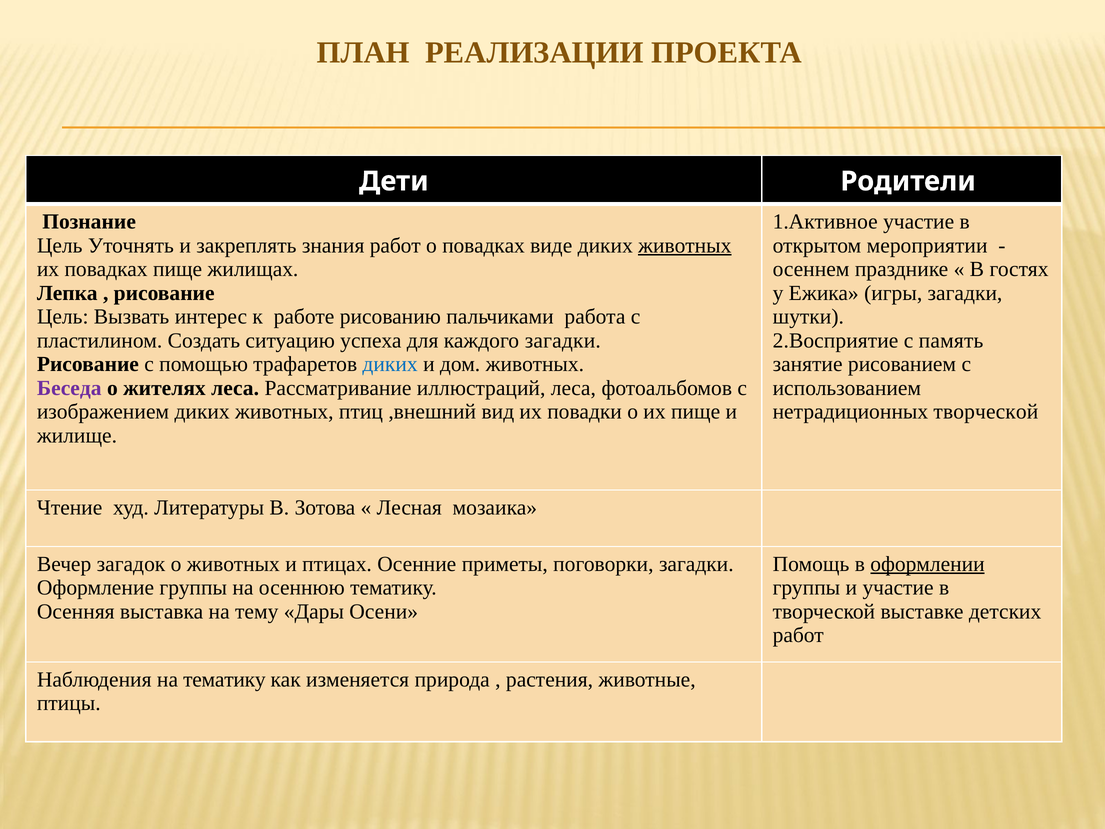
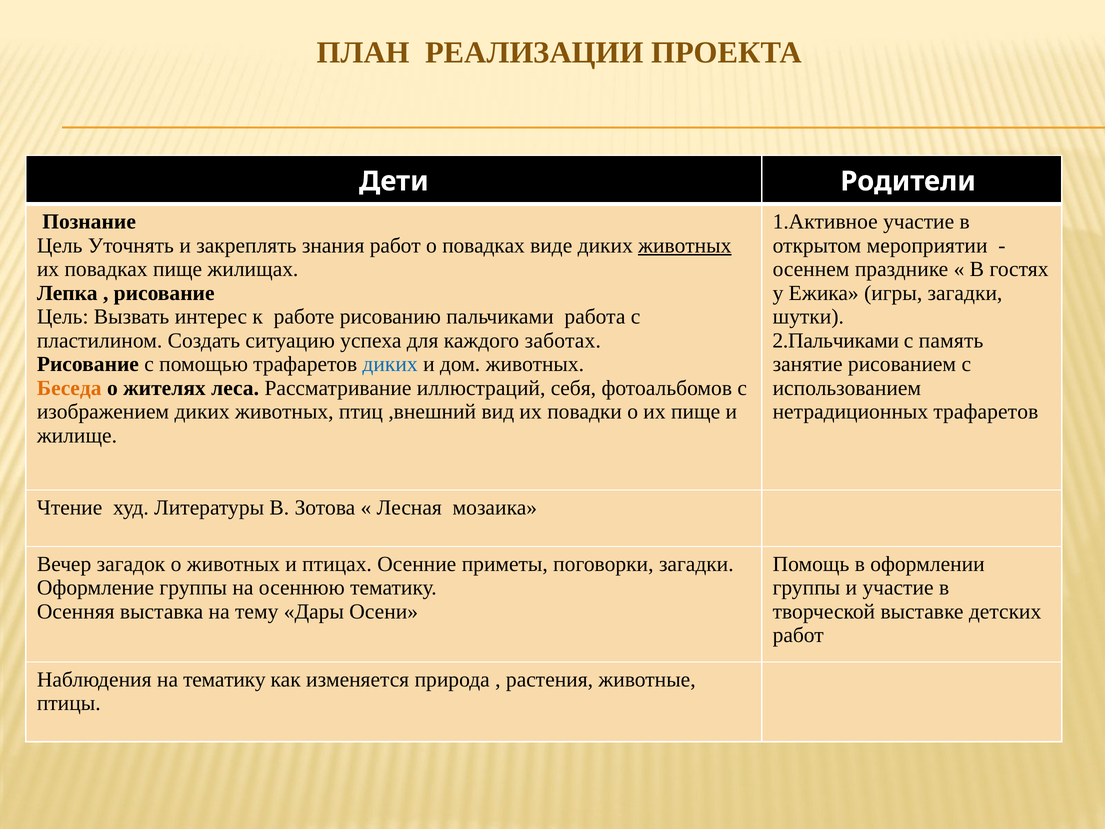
каждого загадки: загадки -> заботах
2.Восприятие: 2.Восприятие -> 2.Пальчиками
Беседа colour: purple -> orange
иллюстраций леса: леса -> себя
нетрадиционных творческой: творческой -> трафаретов
оформлении underline: present -> none
